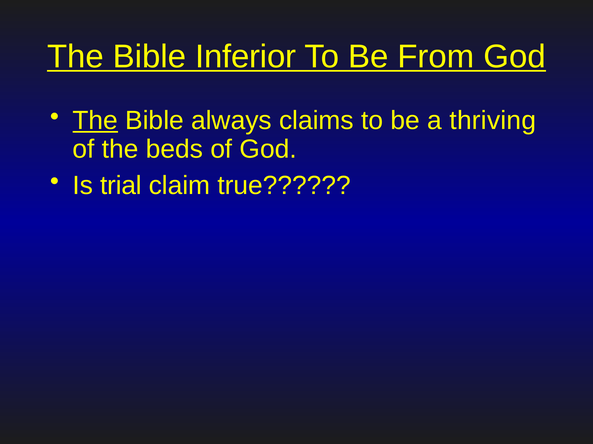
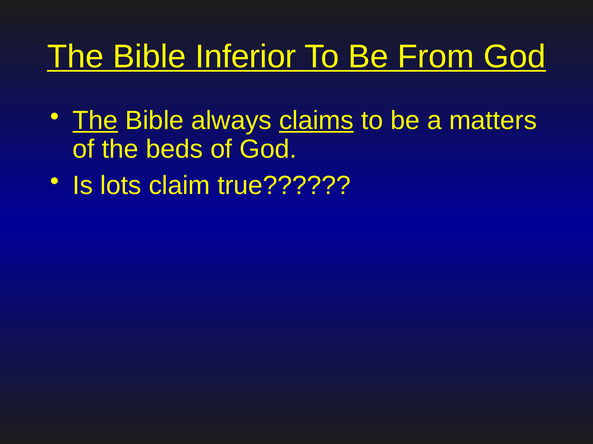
claims underline: none -> present
thriving: thriving -> matters
trial: trial -> lots
